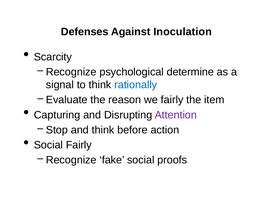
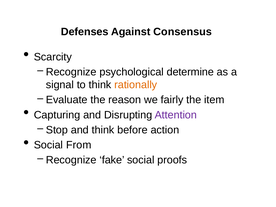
Inoculation: Inoculation -> Consensus
rationally colour: blue -> orange
Social Fairly: Fairly -> From
